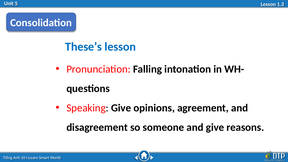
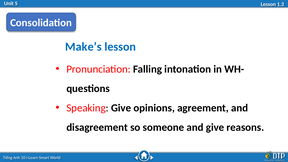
These’s: These’s -> Make’s
